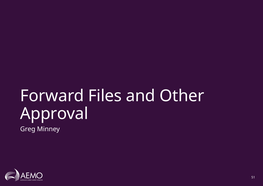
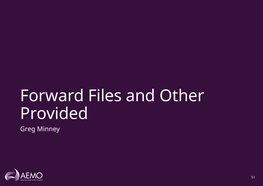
Approval: Approval -> Provided
